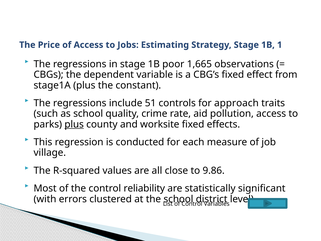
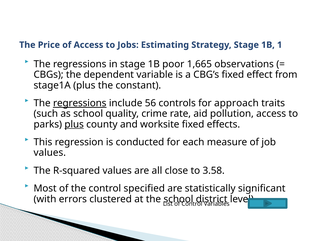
regressions at (80, 103) underline: none -> present
51: 51 -> 56
village at (50, 153): village -> values
9.86: 9.86 -> 3.58
reliability: reliability -> specified
